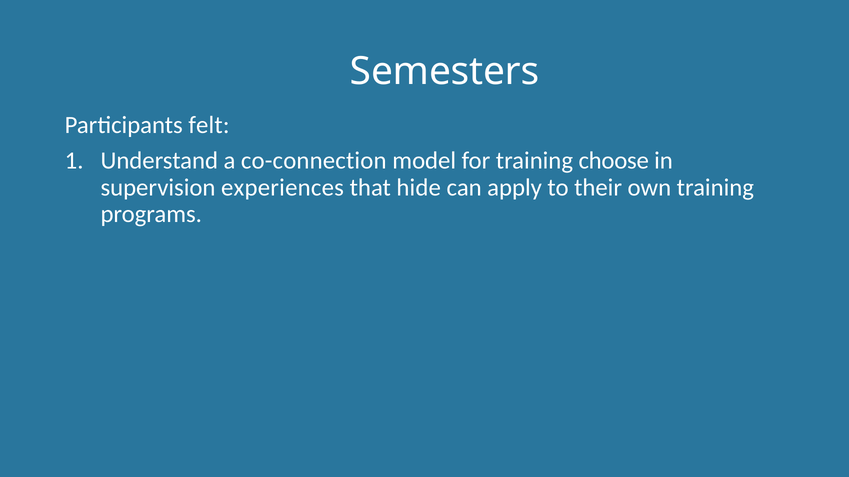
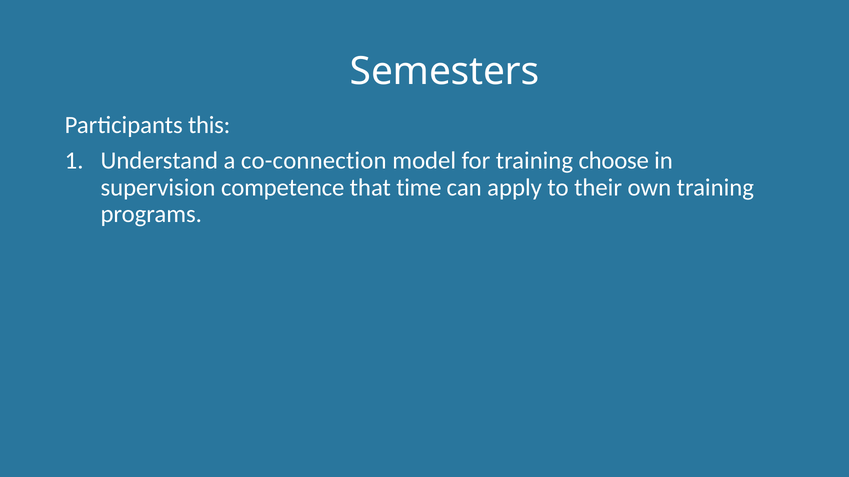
felt: felt -> this
experiences: experiences -> competence
hide: hide -> time
